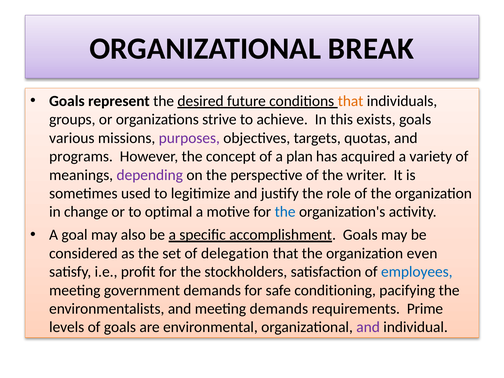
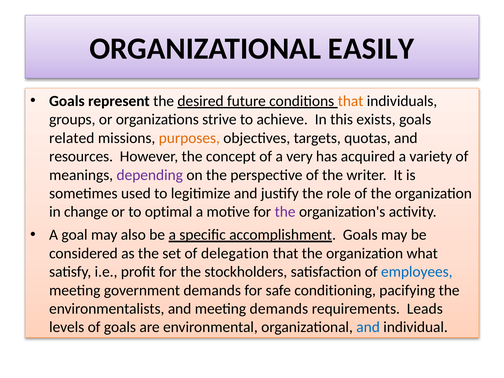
BREAK: BREAK -> EASILY
various: various -> related
purposes colour: purple -> orange
programs: programs -> resources
plan: plan -> very
the at (285, 212) colour: blue -> purple
even: even -> what
Prime: Prime -> Leads
and at (368, 327) colour: purple -> blue
